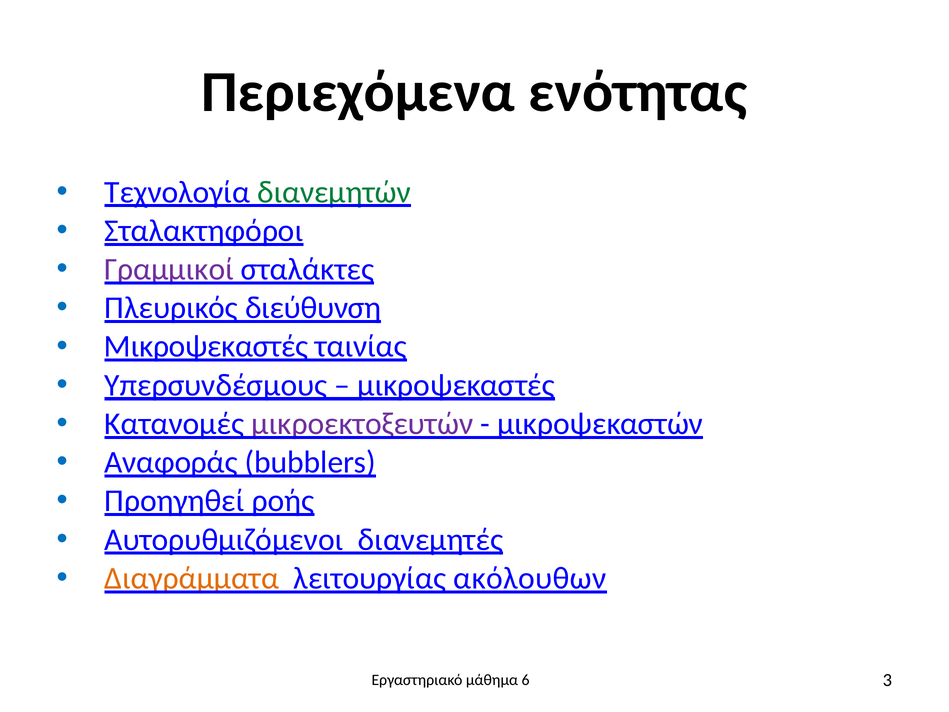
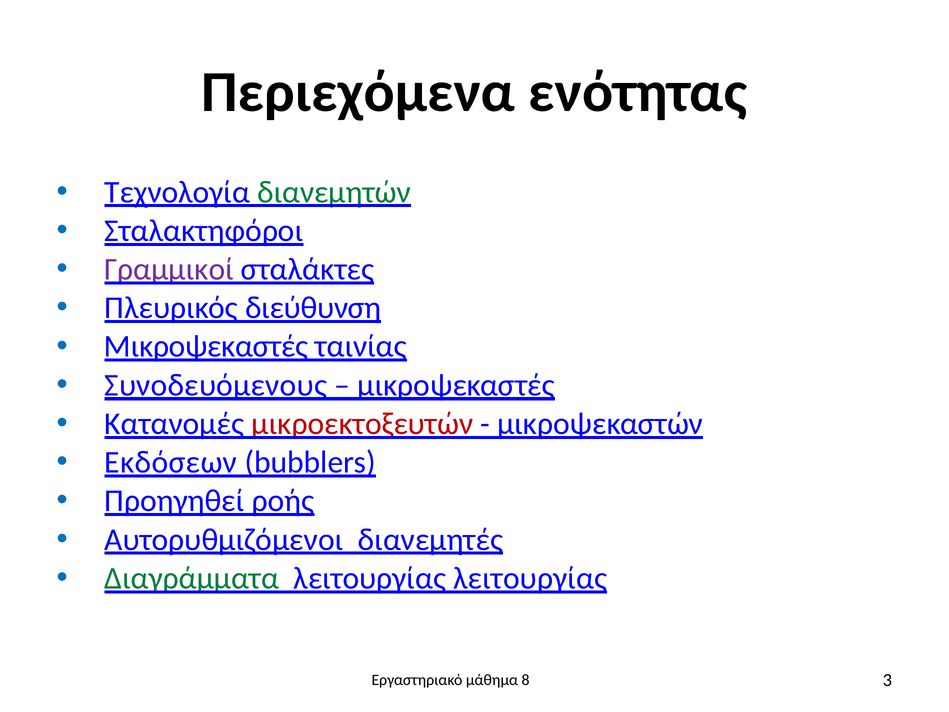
Υπερσυνδέσμους: Υπερσυνδέσμους -> Συνοδευόμενους
μικροεκτοξευτών colour: purple -> red
Αναφοράς: Αναφοράς -> Εκδόσεων
Διαγράμματα colour: orange -> green
λειτουργίας ακόλουθων: ακόλουθων -> λειτουργίας
6: 6 -> 8
